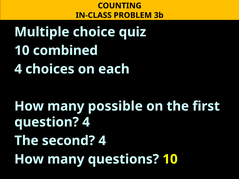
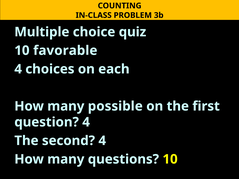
combined: combined -> favorable
